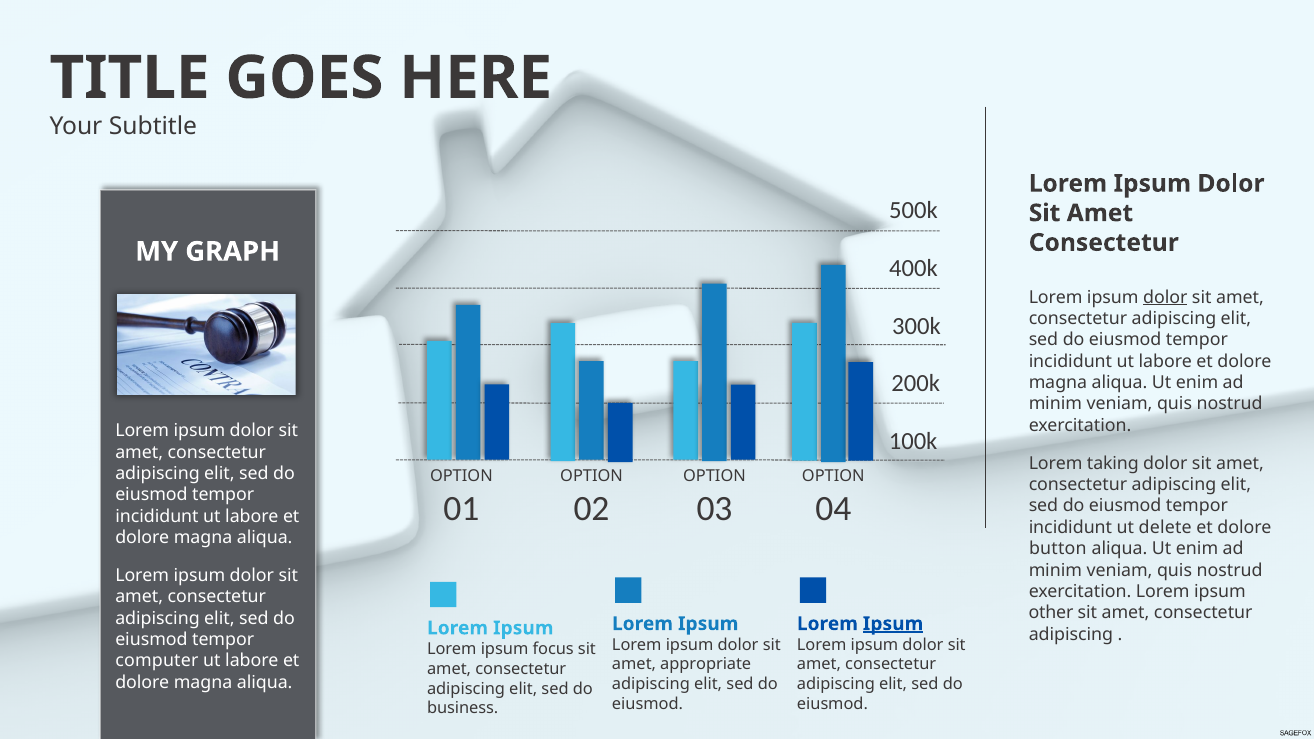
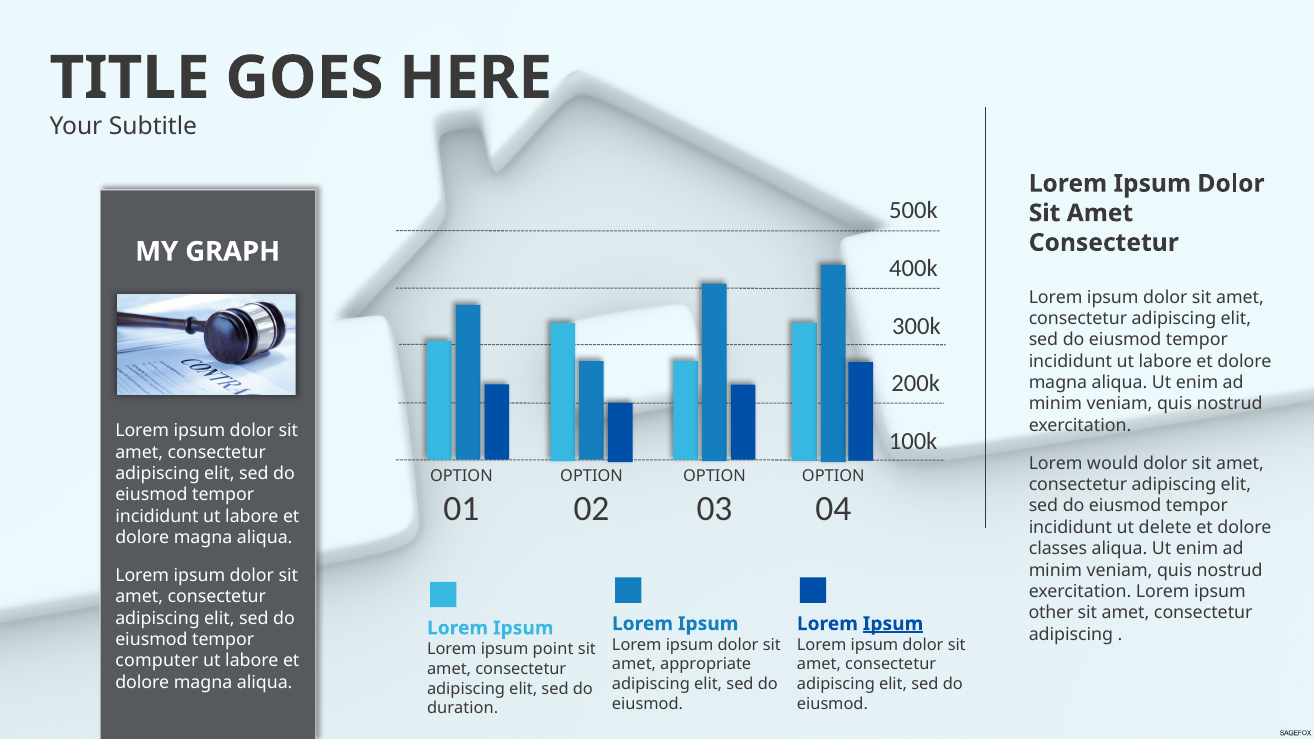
dolor at (1165, 297) underline: present -> none
taking: taking -> would
button: button -> classes
focus: focus -> point
business: business -> duration
